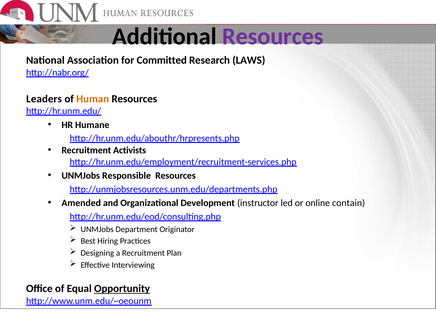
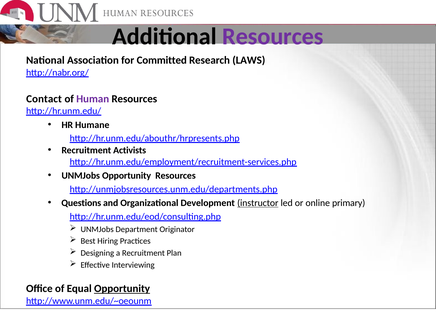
Leaders: Leaders -> Contact
Human colour: orange -> purple
UNMJobs Responsible: Responsible -> Opportunity
Amended: Amended -> Questions
instructor underline: none -> present
contain: contain -> primary
